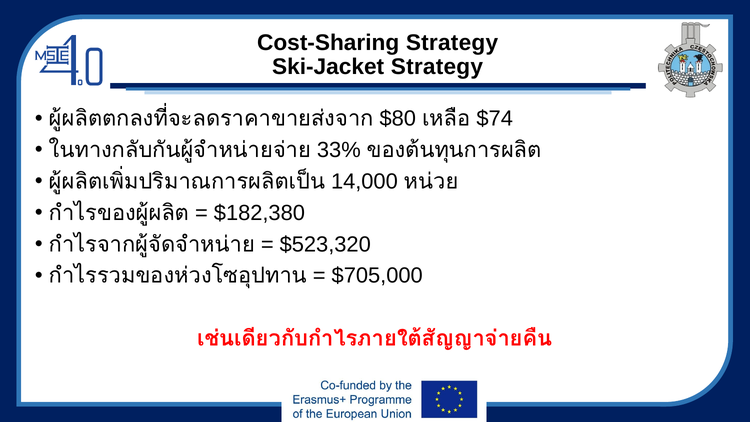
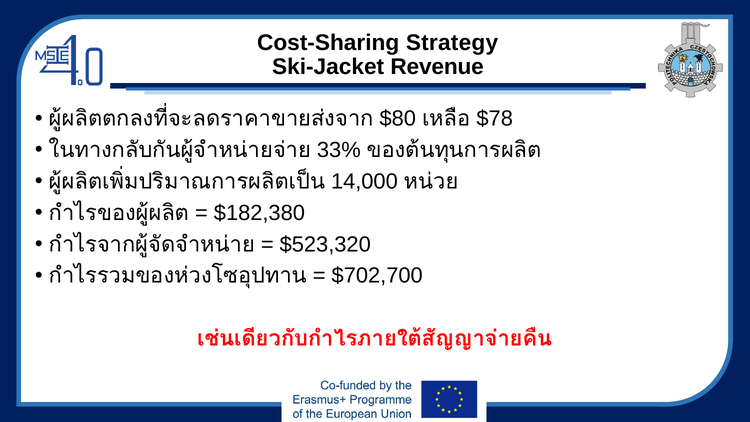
Ski-Jacket Strategy: Strategy -> Revenue
$74: $74 -> $78
$705,000: $705,000 -> $702,700
